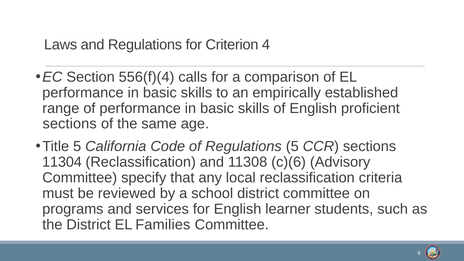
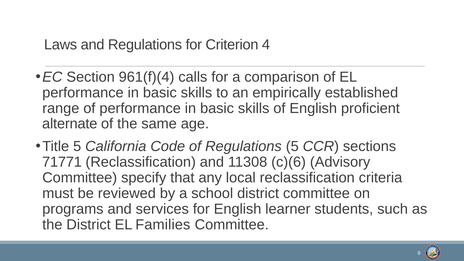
556(f)(4: 556(f)(4 -> 961(f)(4
sections at (70, 124): sections -> alternate
11304: 11304 -> 71771
